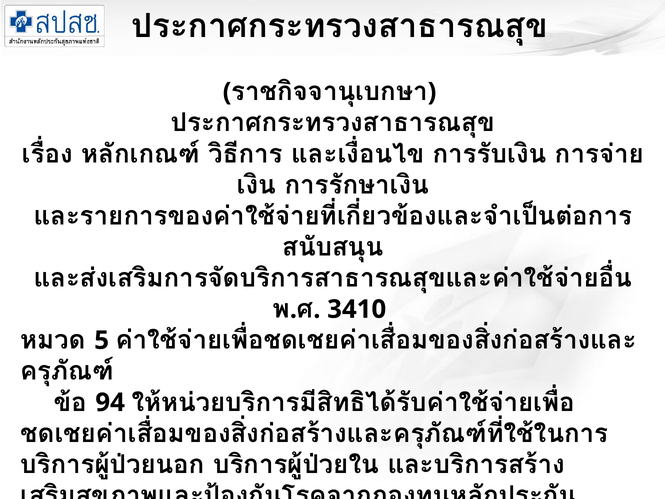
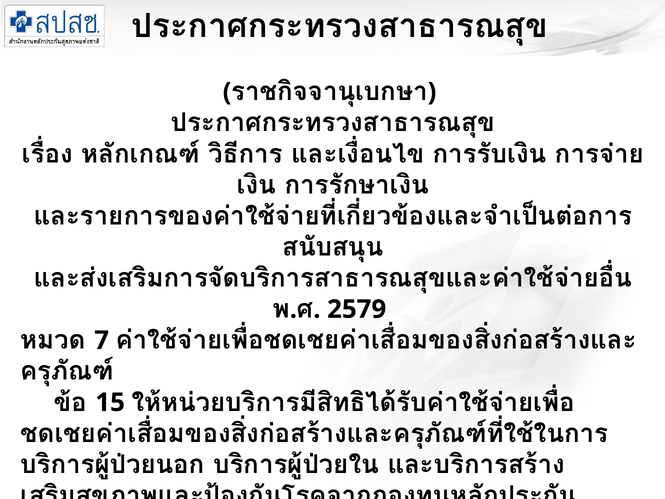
3410: 3410 -> 2579
5: 5 -> 7
94: 94 -> 15
